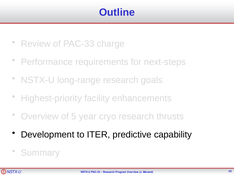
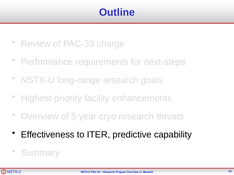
Development: Development -> Effectiveness
